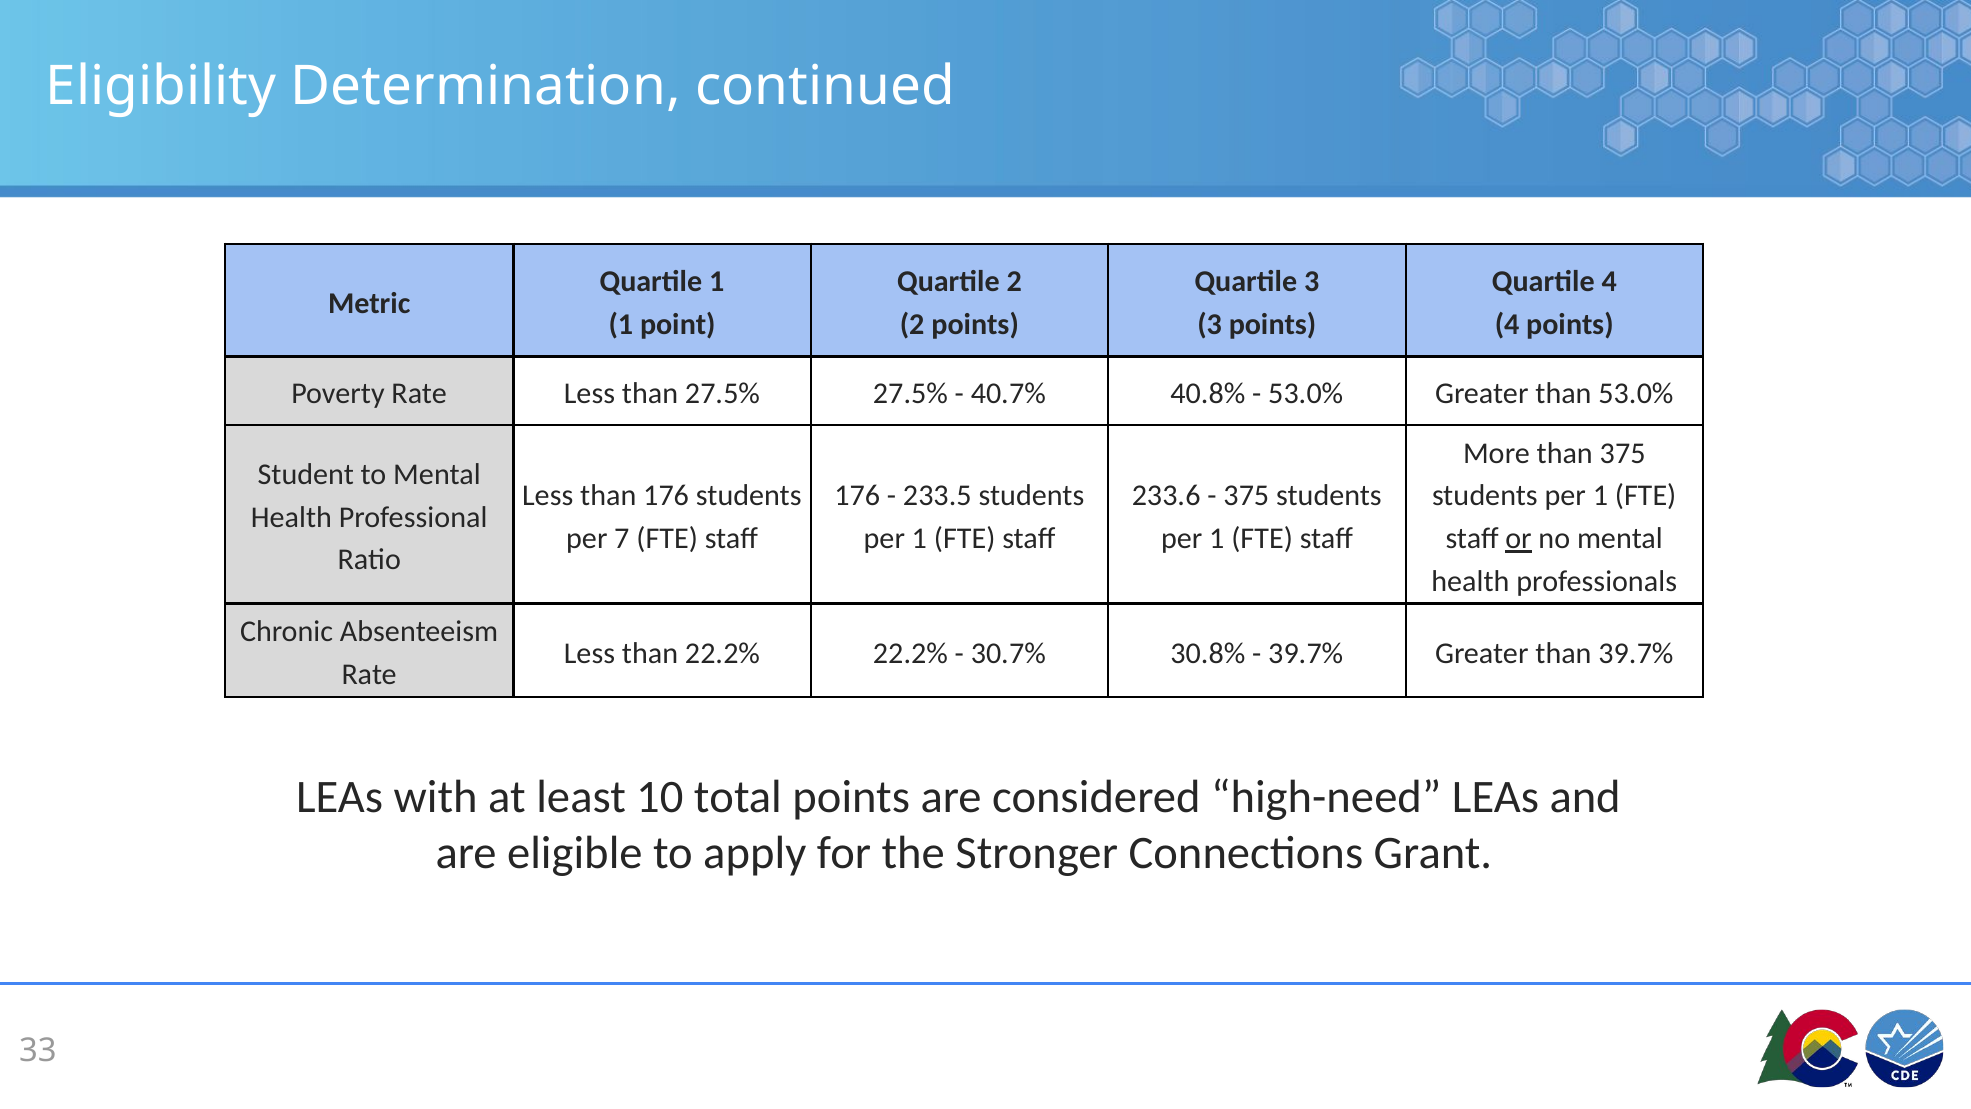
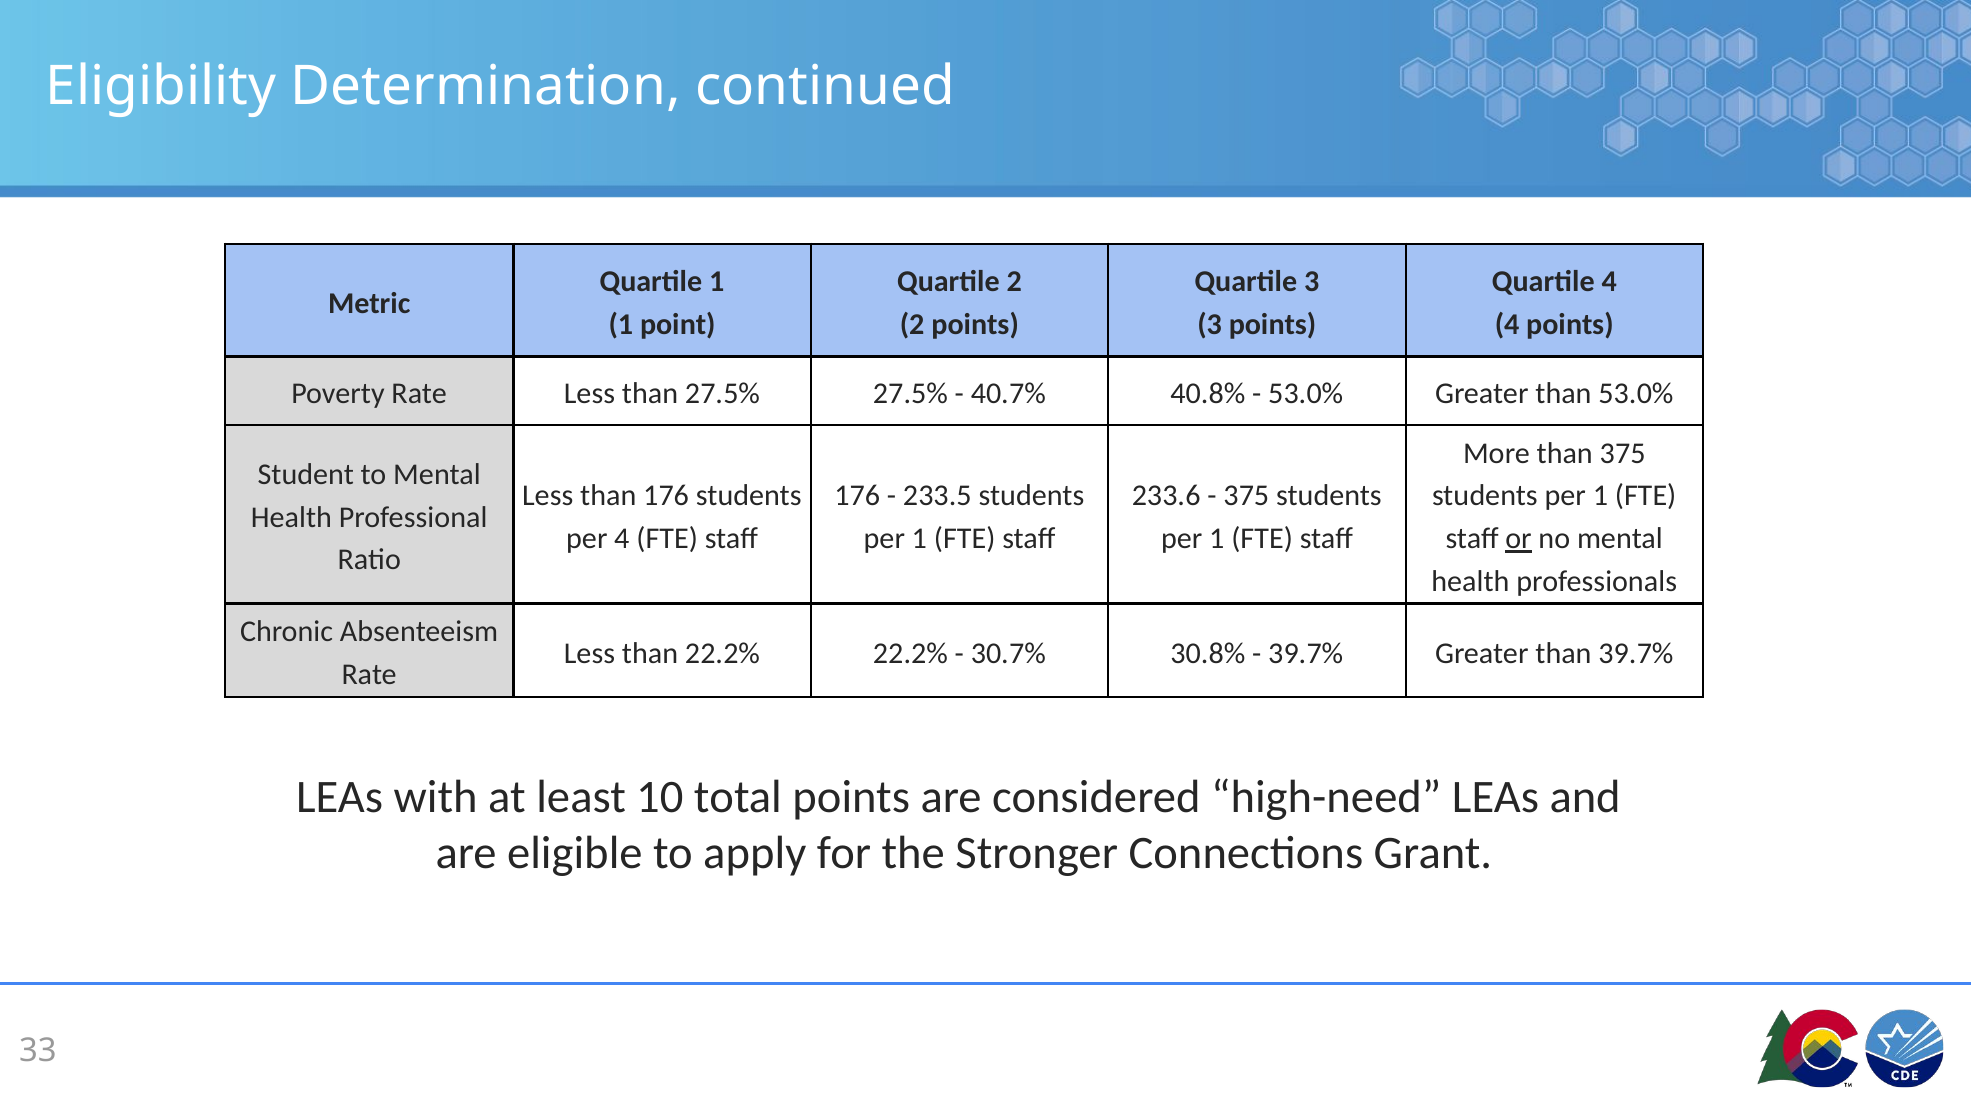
per 7: 7 -> 4
